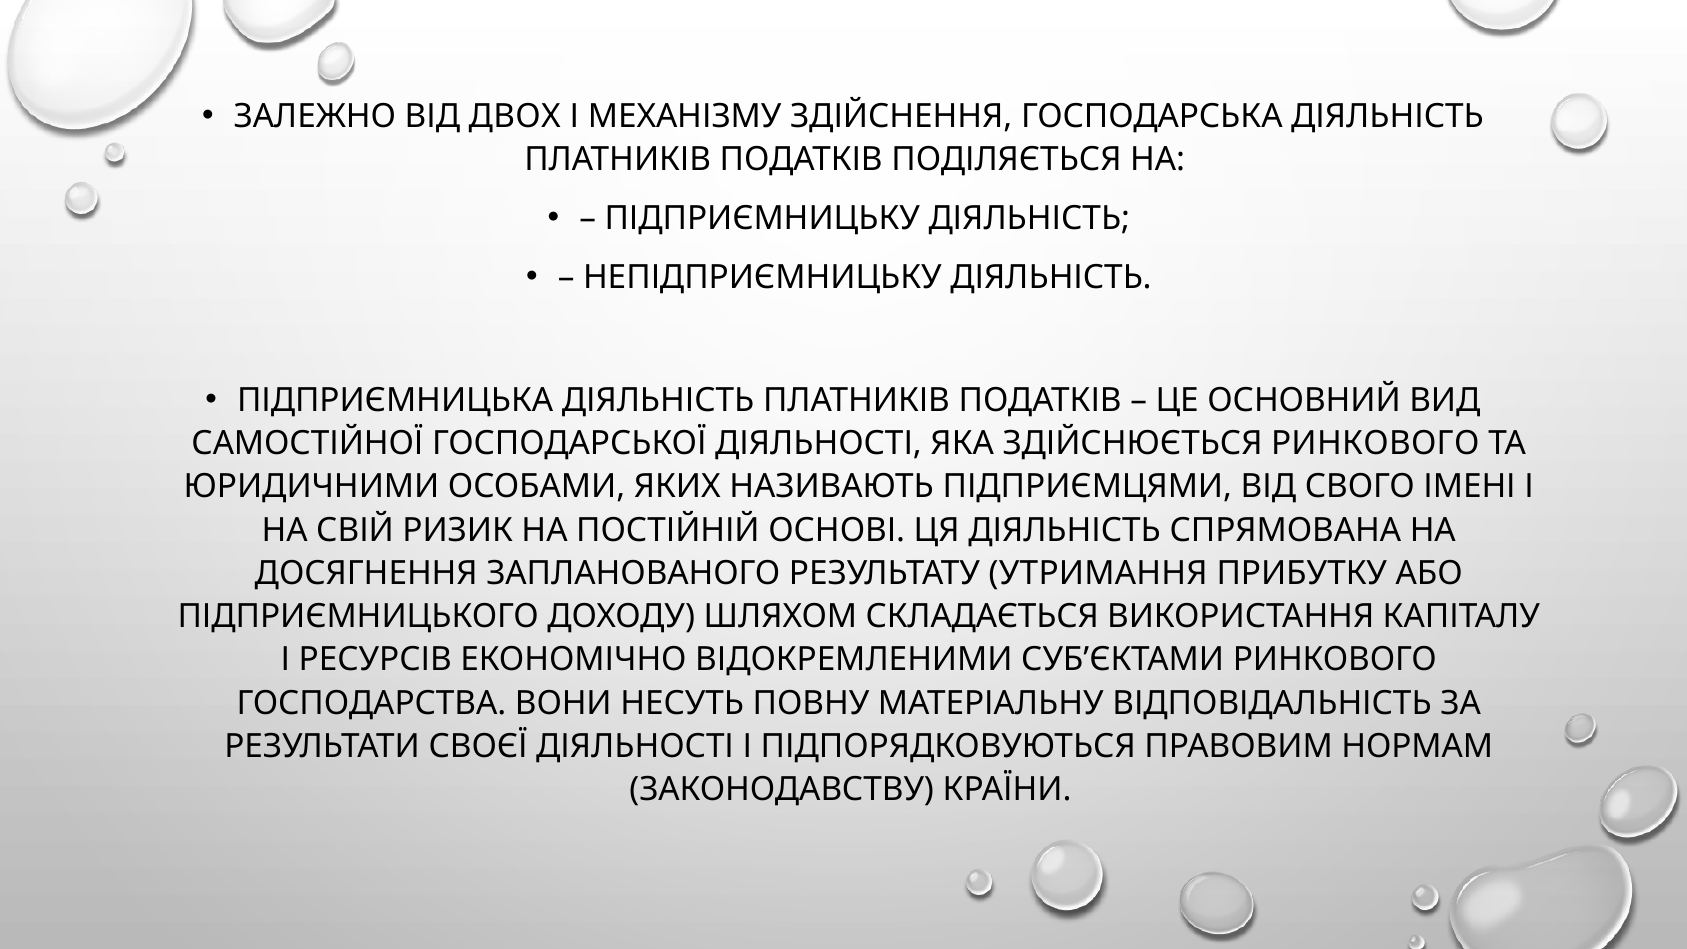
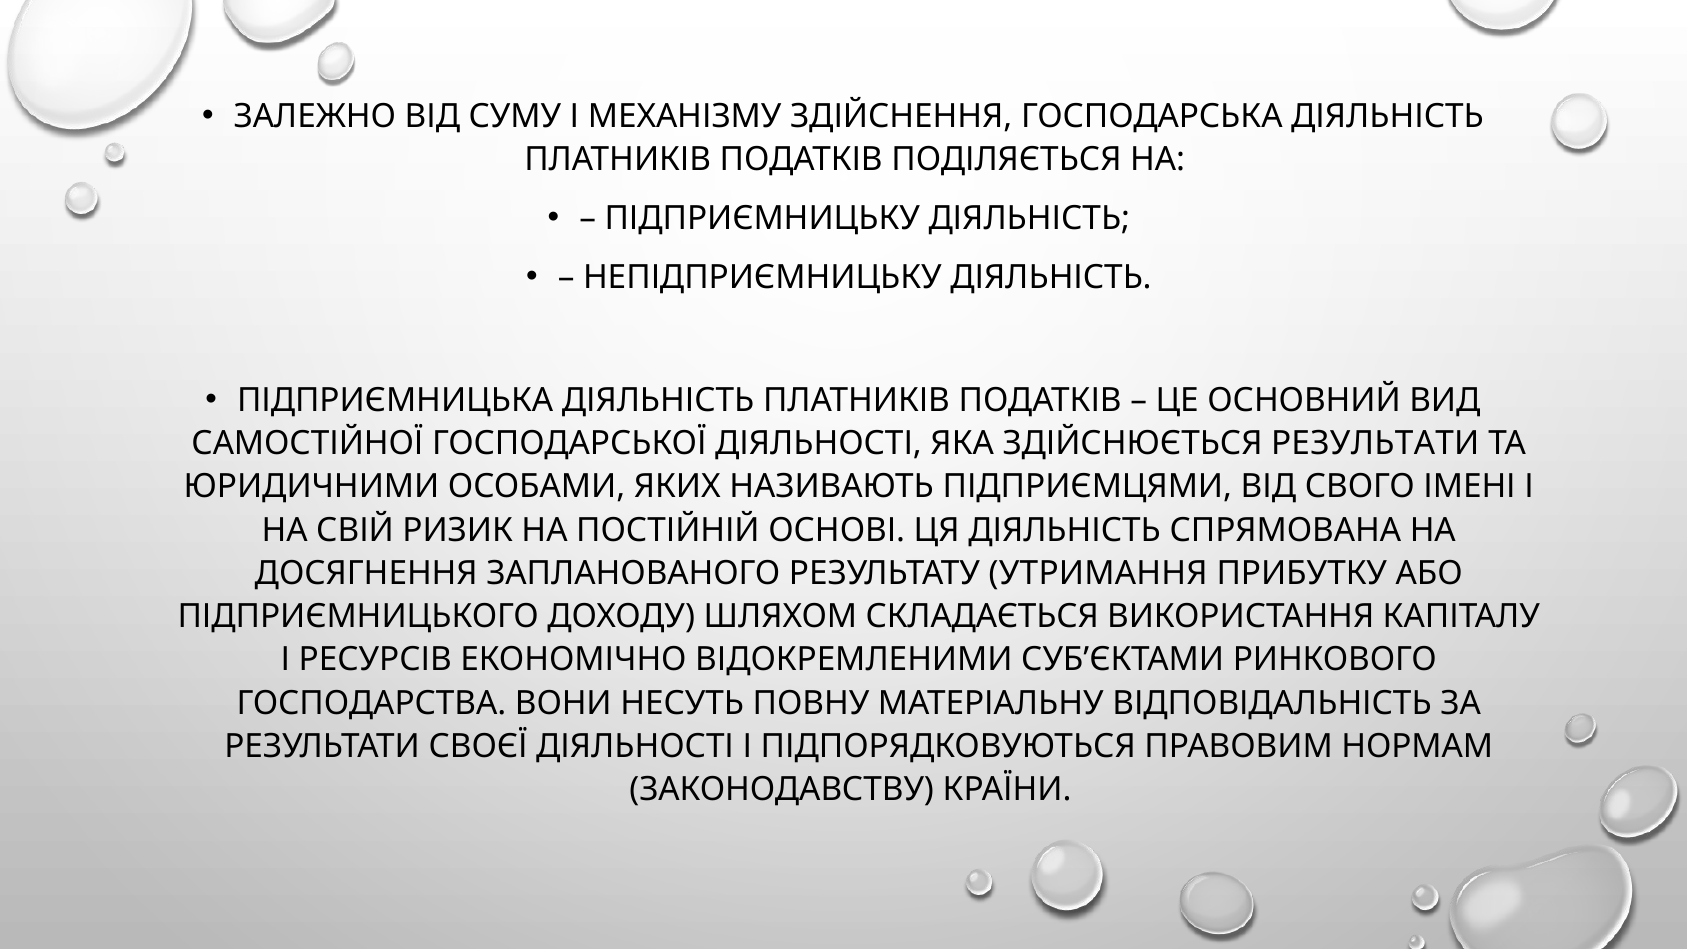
ДВОХ: ДВОХ -> СУМУ
ЗДІЙСНЮЄТЬСЯ РИНКОВОГО: РИНКОВОГО -> РЕЗУЛЬТАТИ
